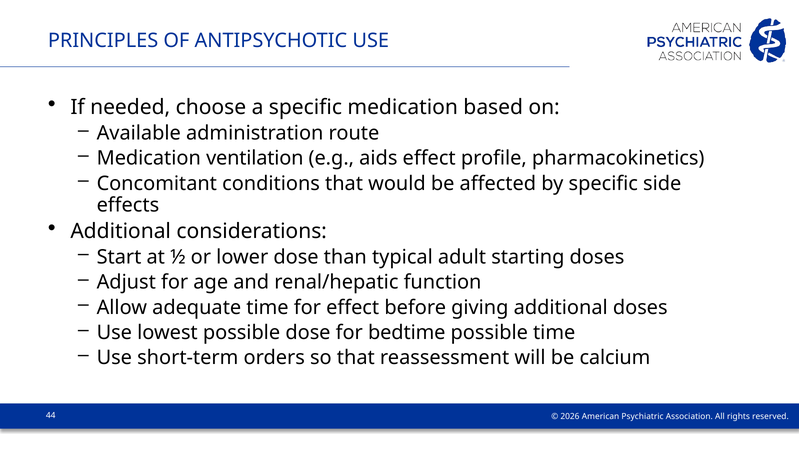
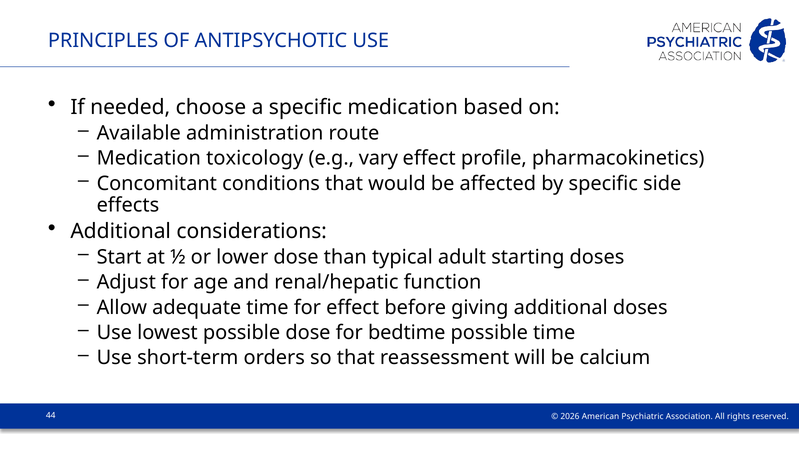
ventilation: ventilation -> toxicology
aids: aids -> vary
